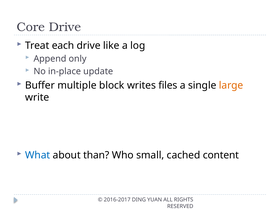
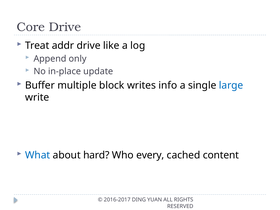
each: each -> addr
files: files -> info
large colour: orange -> blue
than: than -> hard
small: small -> every
